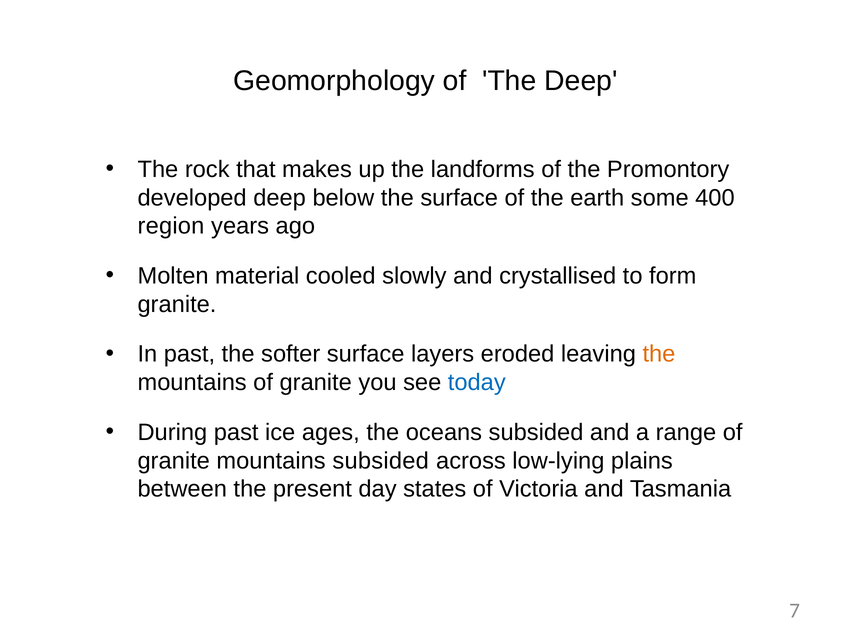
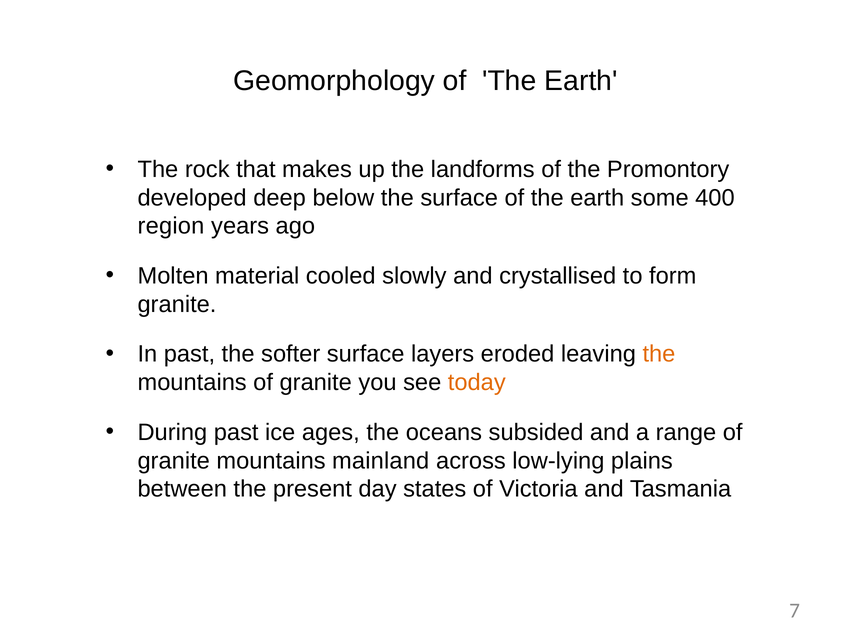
Geomorphology of The Deep: Deep -> Earth
today colour: blue -> orange
mountains subsided: subsided -> mainland
